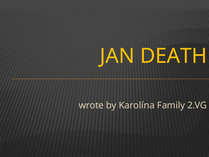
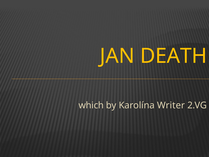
wrote: wrote -> which
Family: Family -> Writer
